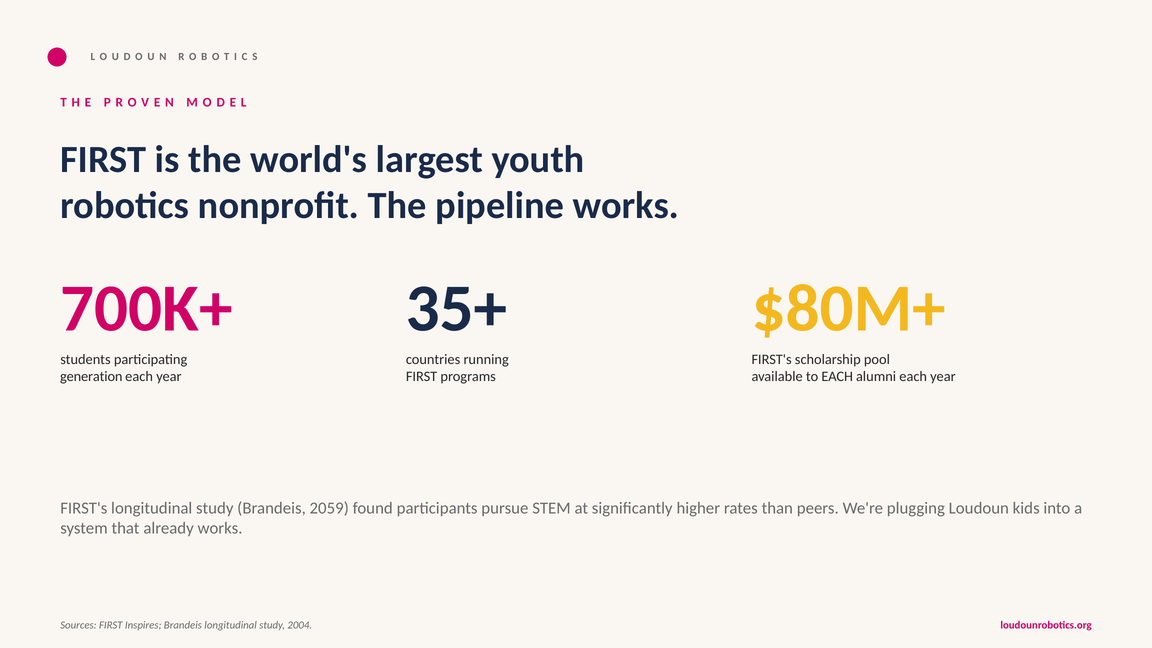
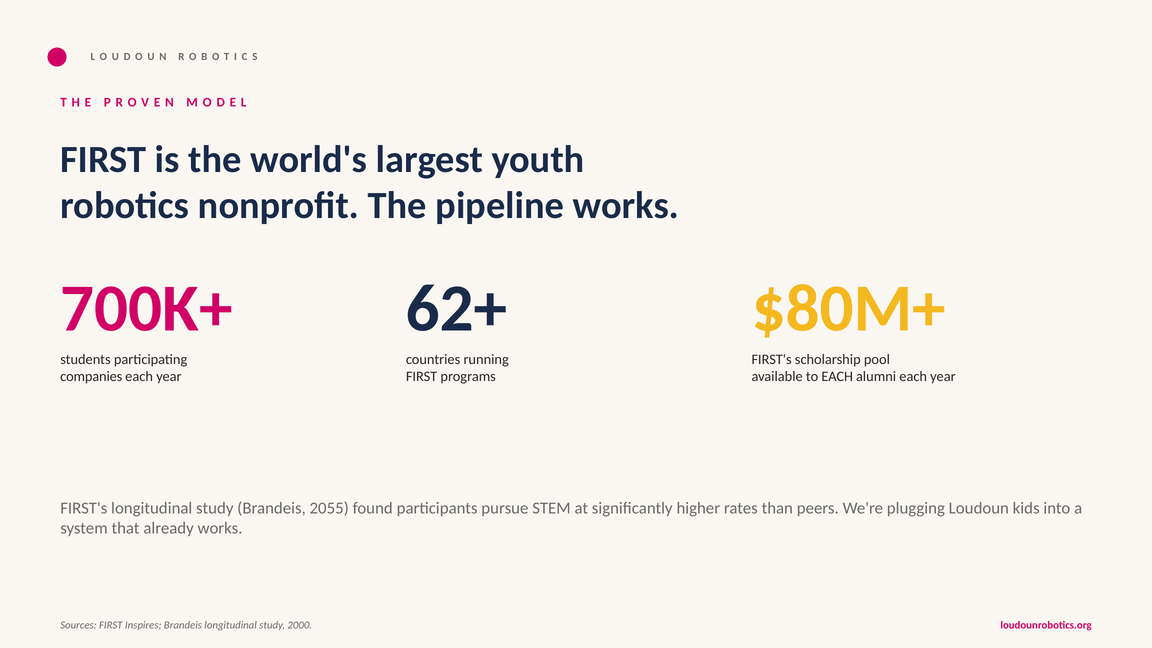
35+: 35+ -> 62+
generation: generation -> companies
2059: 2059 -> 2055
2004: 2004 -> 2000
